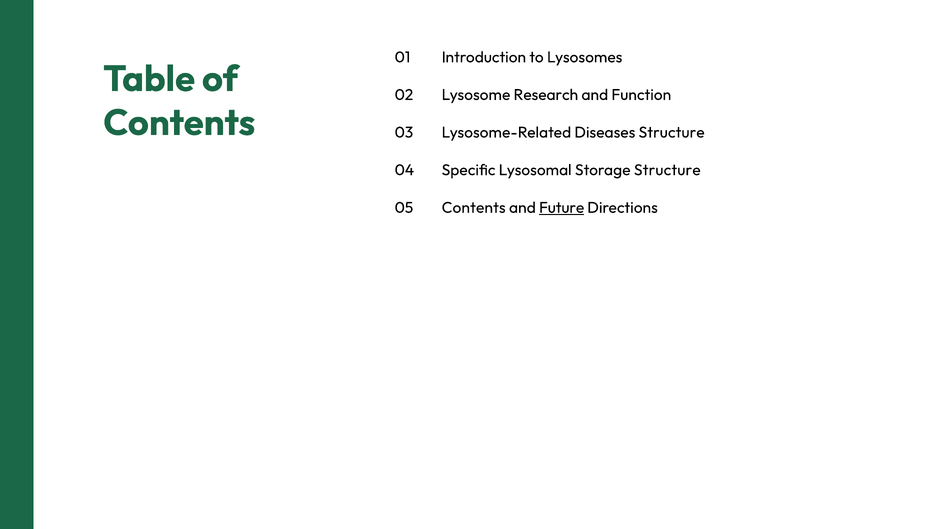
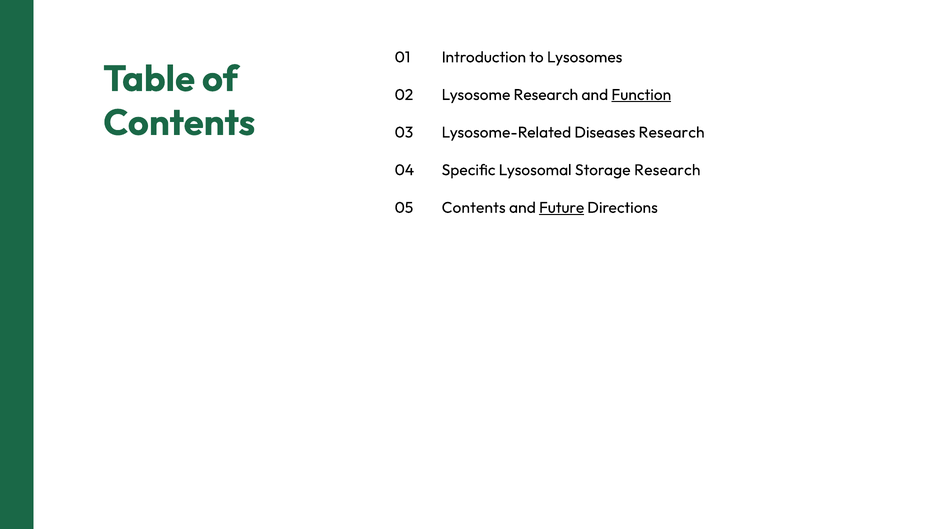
Function underline: none -> present
Diseases Structure: Structure -> Research
Storage Structure: Structure -> Research
